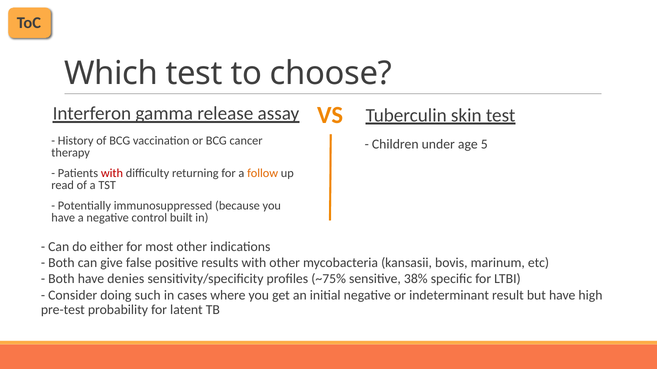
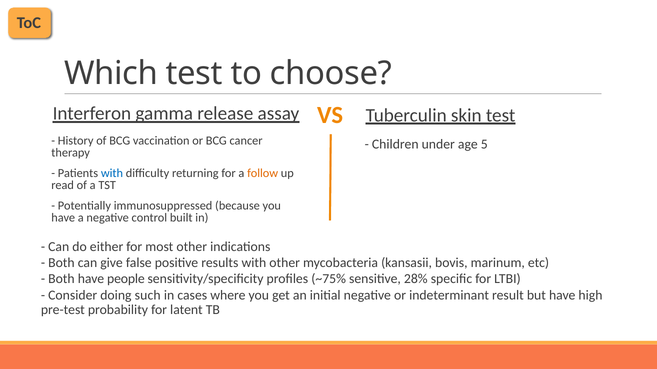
with at (112, 173) colour: red -> blue
denies: denies -> people
38%: 38% -> 28%
